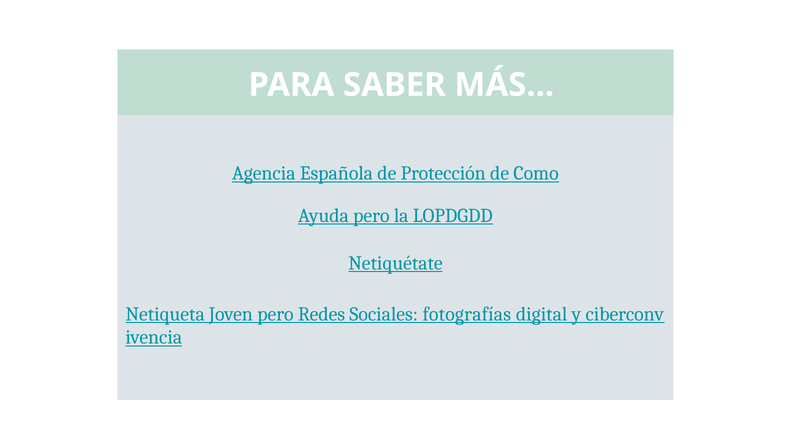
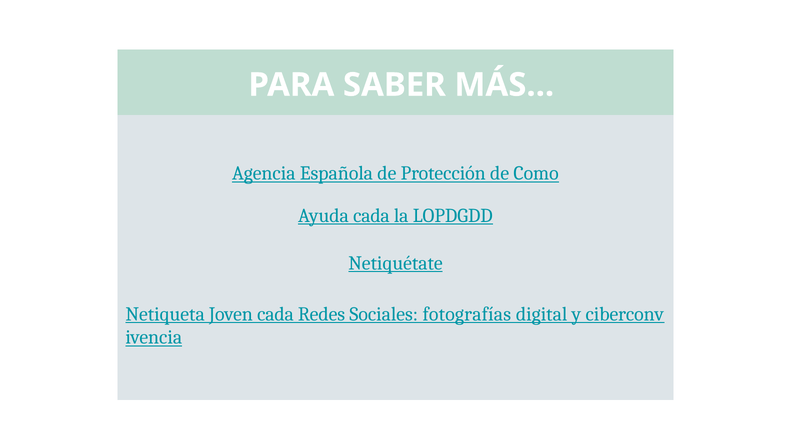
Ayuda pero: pero -> cada
Joven pero: pero -> cada
